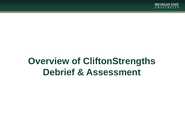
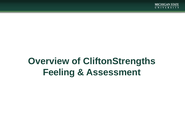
Debrief: Debrief -> Feeling
